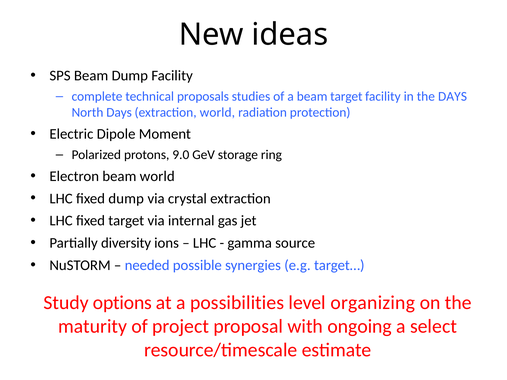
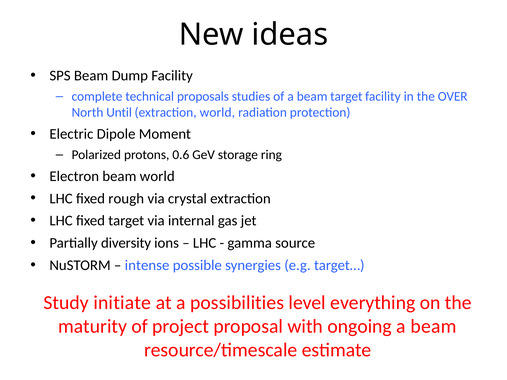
the DAYS: DAYS -> OVER
North Days: Days -> Until
9.0: 9.0 -> 0.6
fixed dump: dump -> rough
needed: needed -> intense
options: options -> initiate
organizing: organizing -> everything
select at (434, 327): select -> beam
